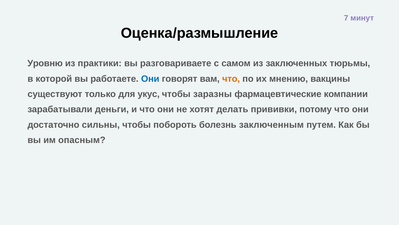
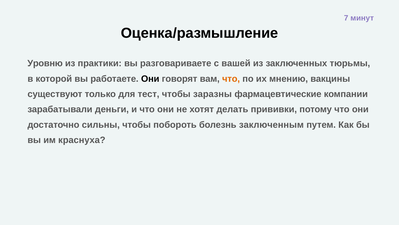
самом: самом -> вашей
Они at (150, 79) colour: blue -> black
укус: укус -> тест
опасным: опасным -> краснуха
